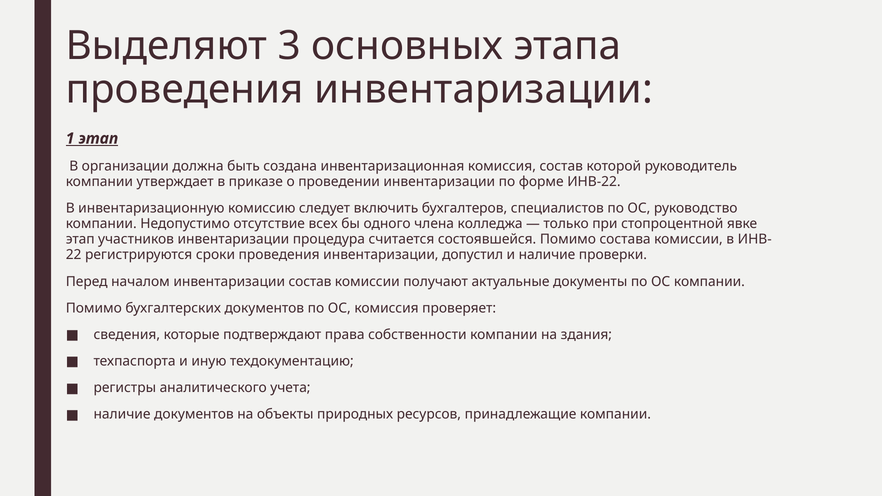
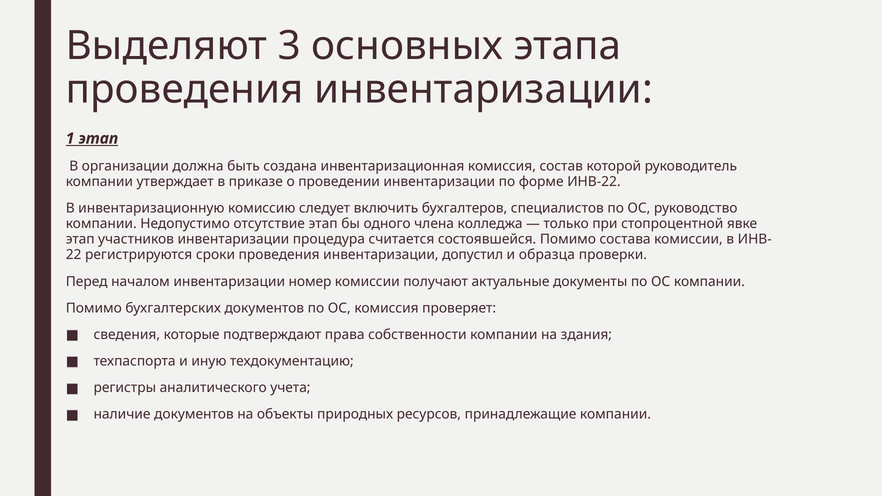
отсутствие всех: всех -> этап
и наличие: наличие -> образца
инвентаризации состав: состав -> номер
